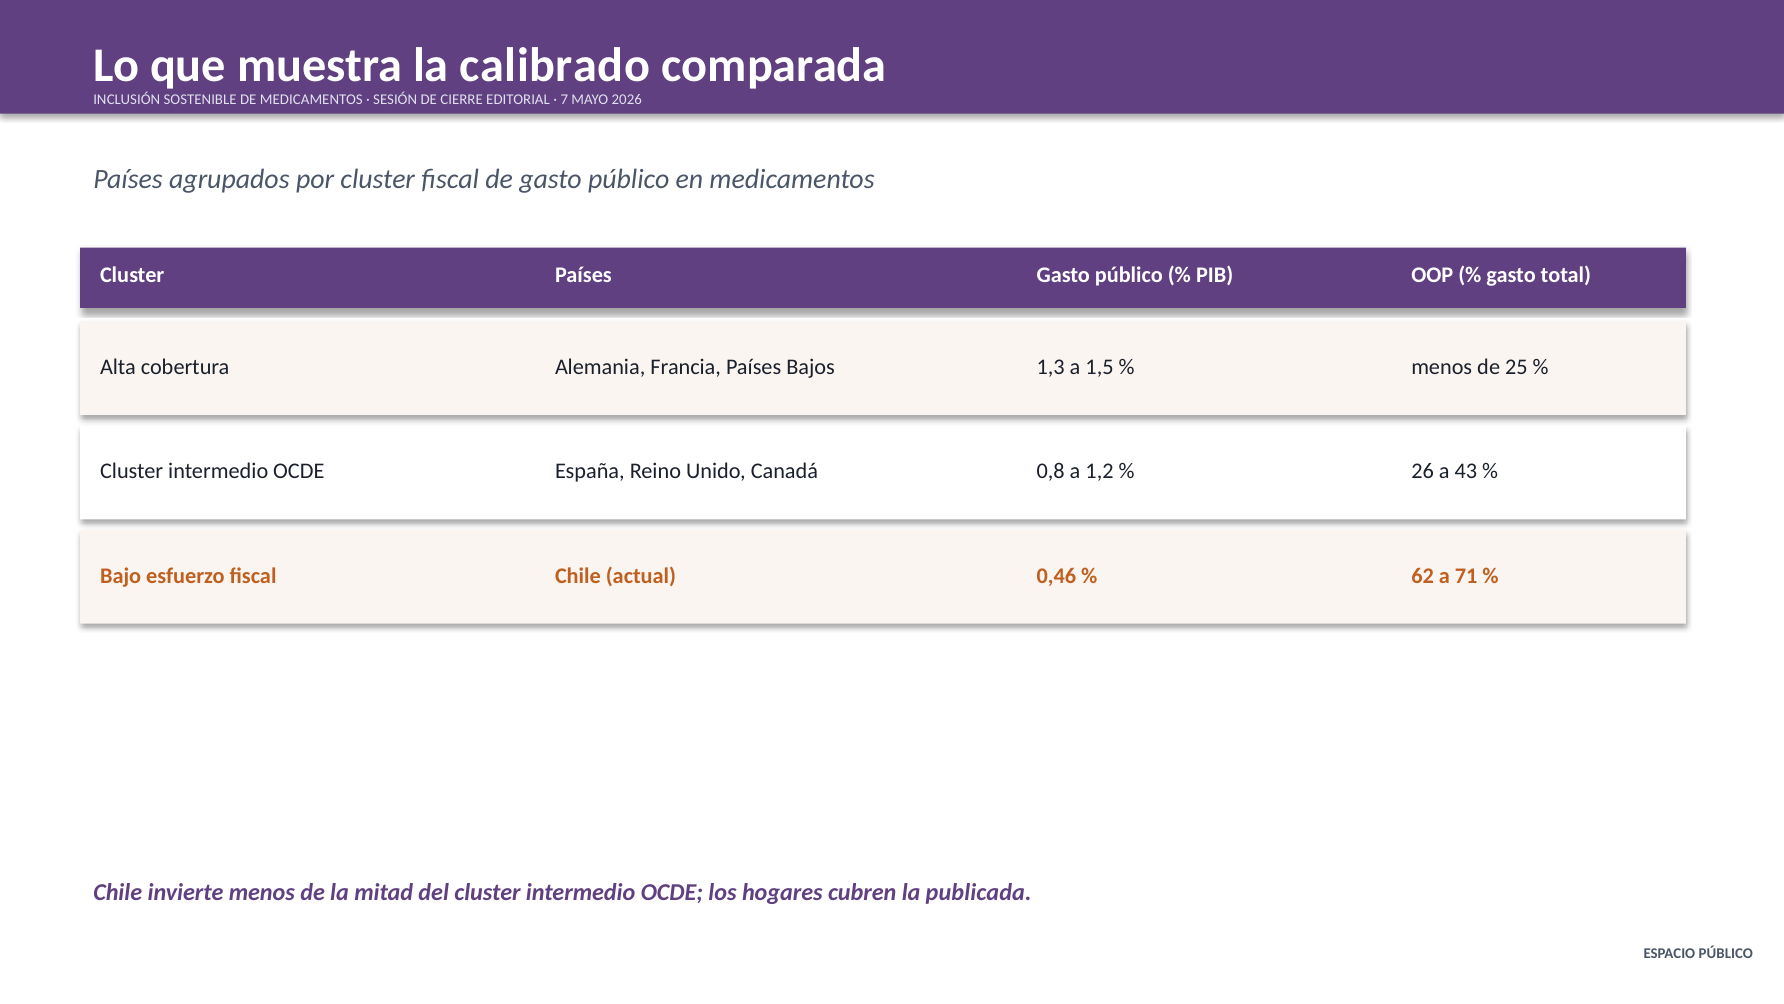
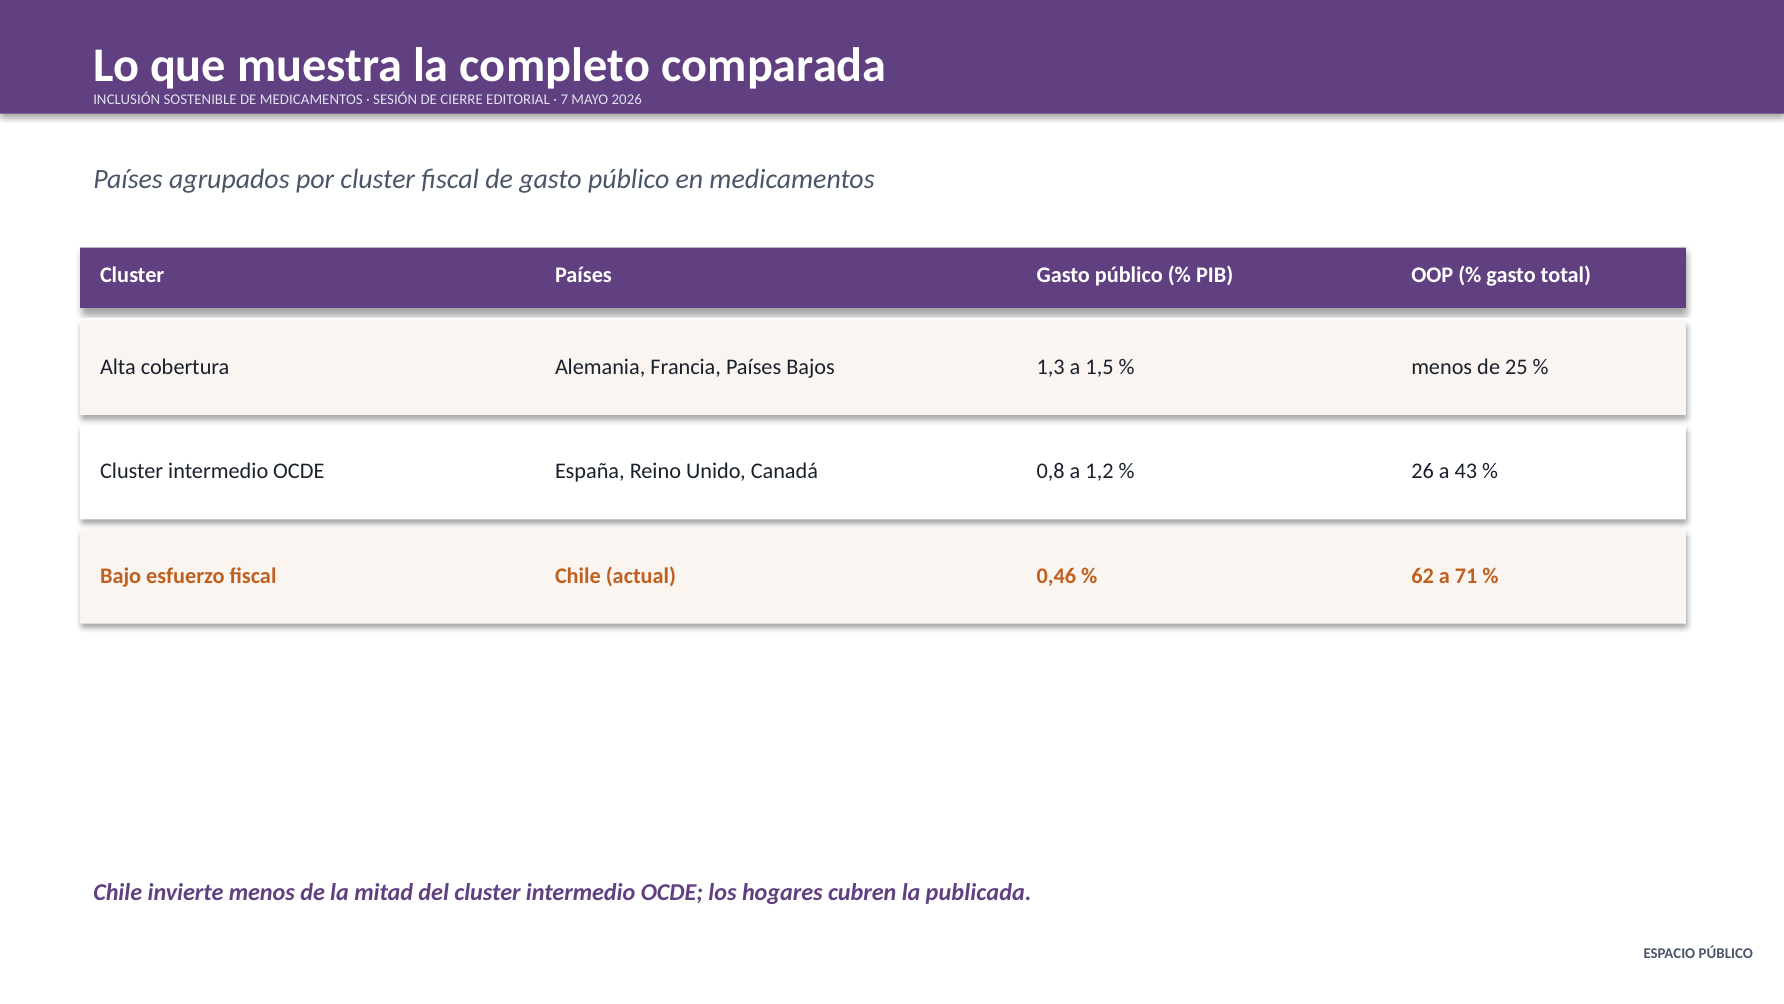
calibrado: calibrado -> completo
